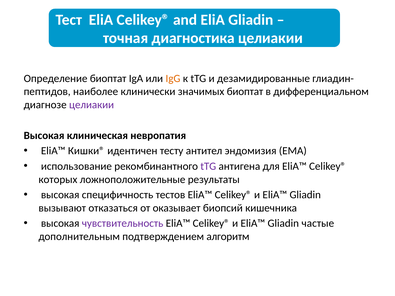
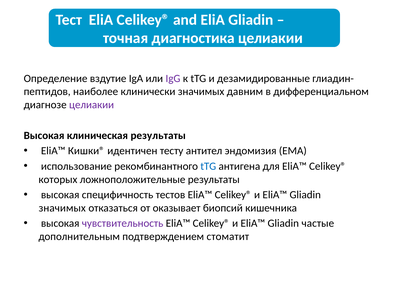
Определение биоптат: биоптат -> вздутие
IgG colour: orange -> purple
значимых биоптат: биоптат -> давним
клиническая невропатия: невропатия -> результаты
tTG at (208, 166) colour: purple -> blue
вызывают at (62, 208): вызывают -> значимых
алгоритм: алгоритм -> стоматит
